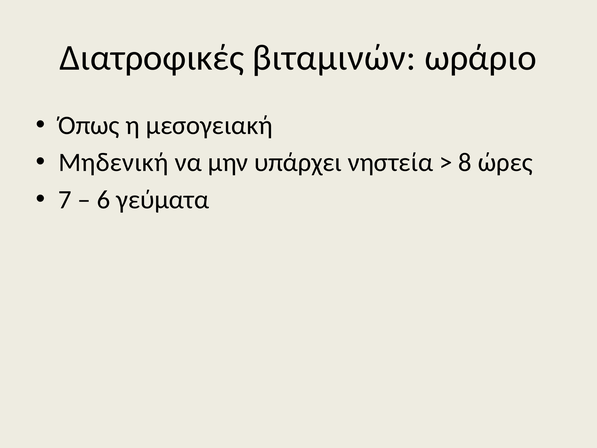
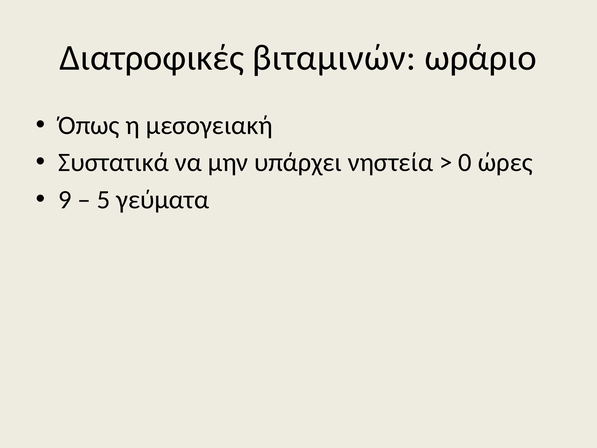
Μηδενική: Μηδενική -> Συστατικά
8: 8 -> 0
7: 7 -> 9
6: 6 -> 5
